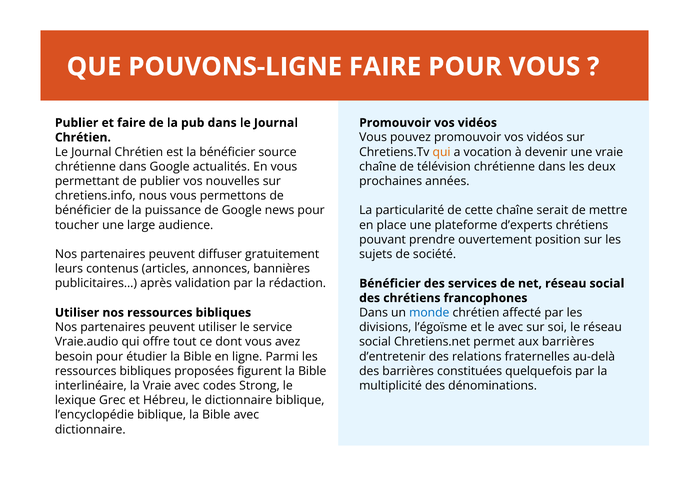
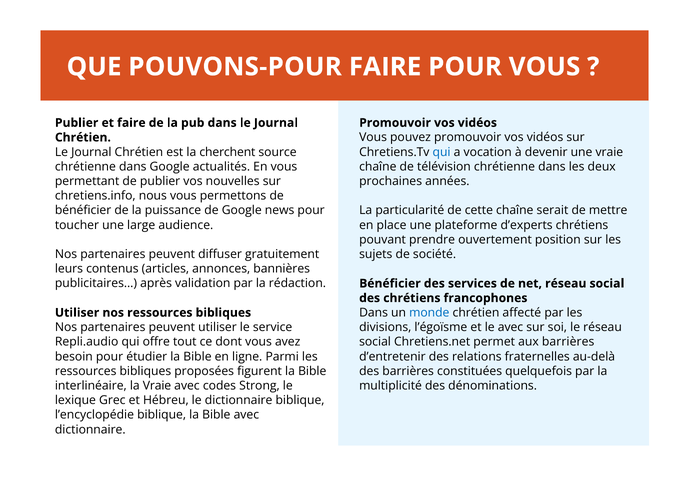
POUVONS-LIGNE: POUVONS-LIGNE -> POUVONS-POUR
la bénéficier: bénéficier -> cherchent
qui at (442, 152) colour: orange -> blue
Vraie.audio: Vraie.audio -> Repli.audio
